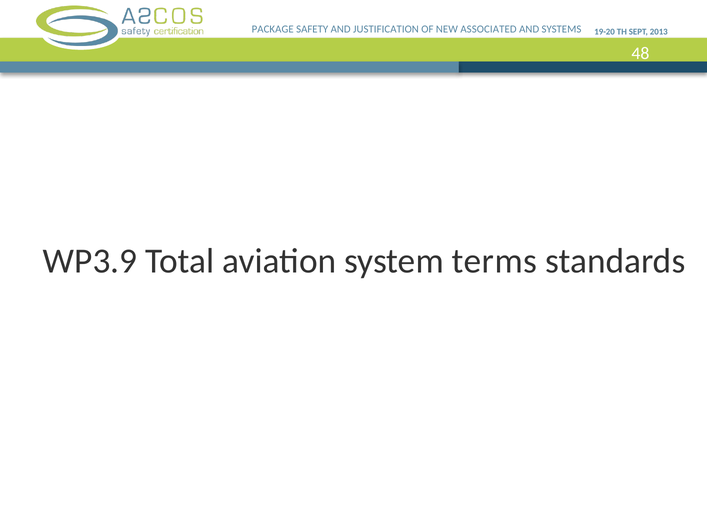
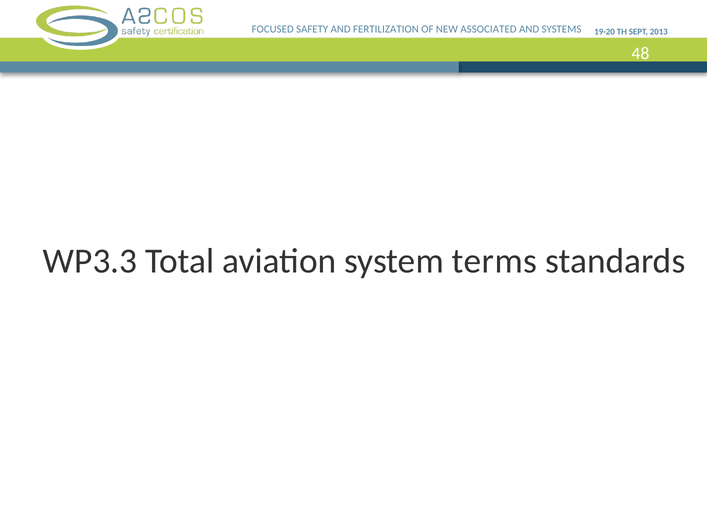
PACKAGE: PACKAGE -> FOCUSED
JUSTIFICATION: JUSTIFICATION -> FERTILIZATION
WP3.9: WP3.9 -> WP3.3
